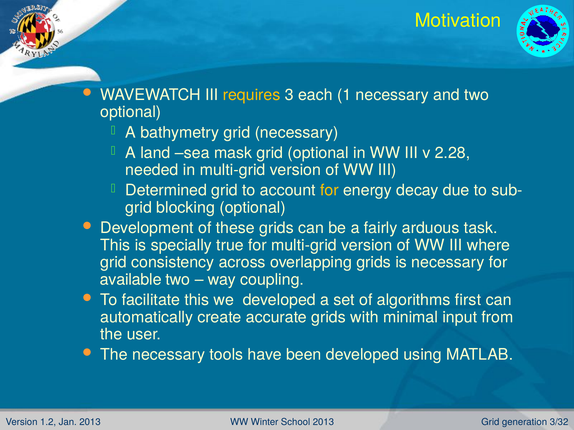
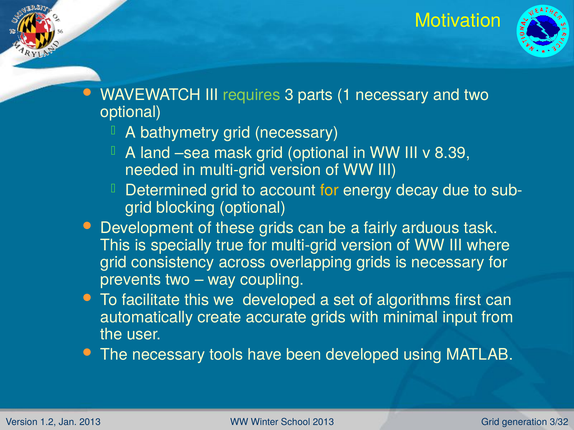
requires colour: yellow -> light green
each: each -> parts
2.28: 2.28 -> 8.39
available: available -> prevents
